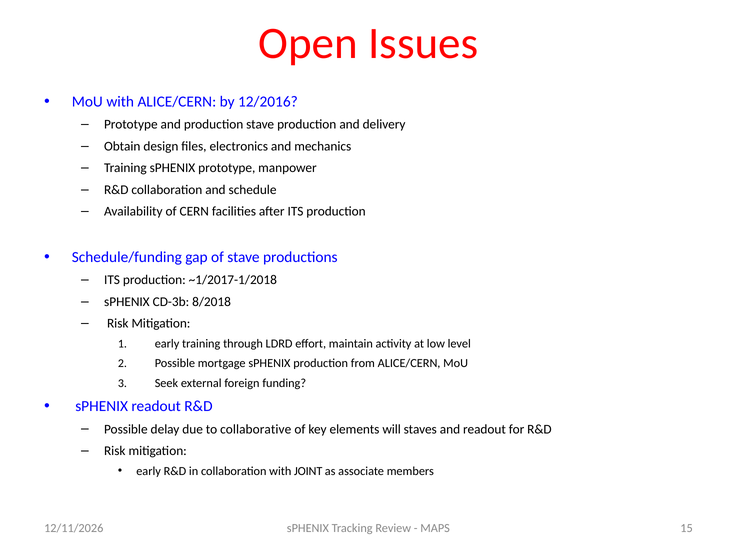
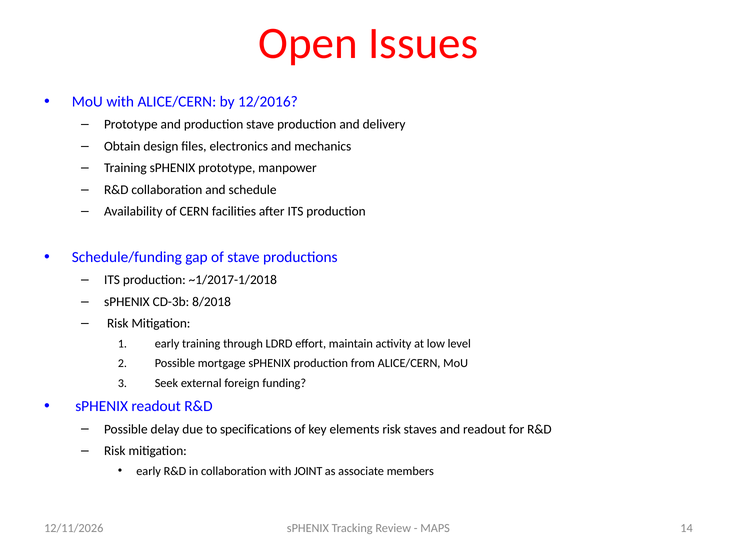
collaborative: collaborative -> specifications
elements will: will -> risk
15: 15 -> 14
